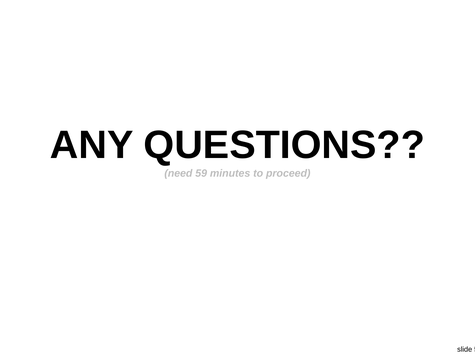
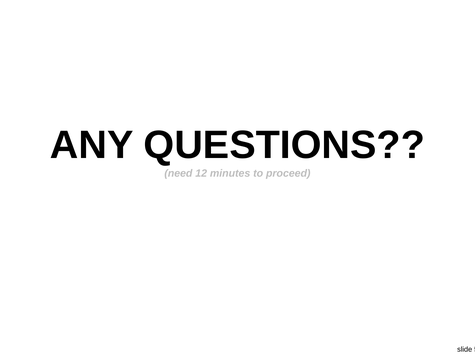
59: 59 -> 12
